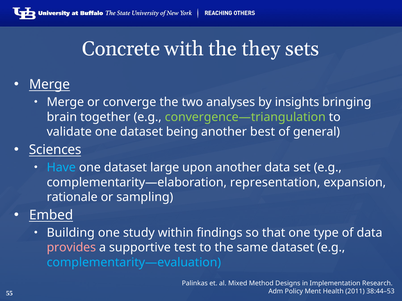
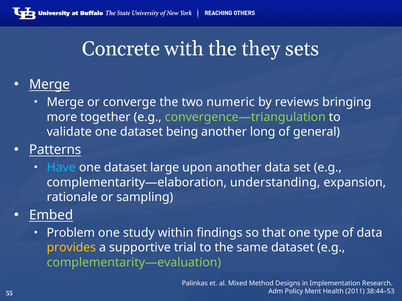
analyses: analyses -> numeric
insights: insights -> reviews
brain: brain -> more
best: best -> long
Sciences: Sciences -> Patterns
representation: representation -> understanding
Building: Building -> Problem
provides colour: pink -> yellow
test: test -> trial
complementarity—evaluation colour: light blue -> light green
